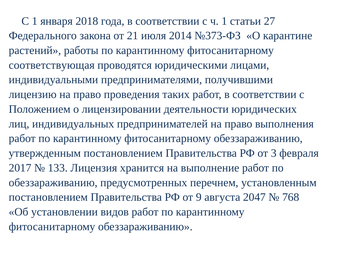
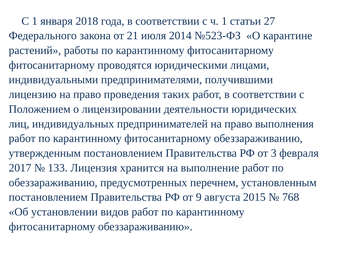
№373-ФЗ: №373-ФЗ -> №523-ФЗ
соответствующая at (52, 65): соответствующая -> фитосанитарному
2047: 2047 -> 2015
